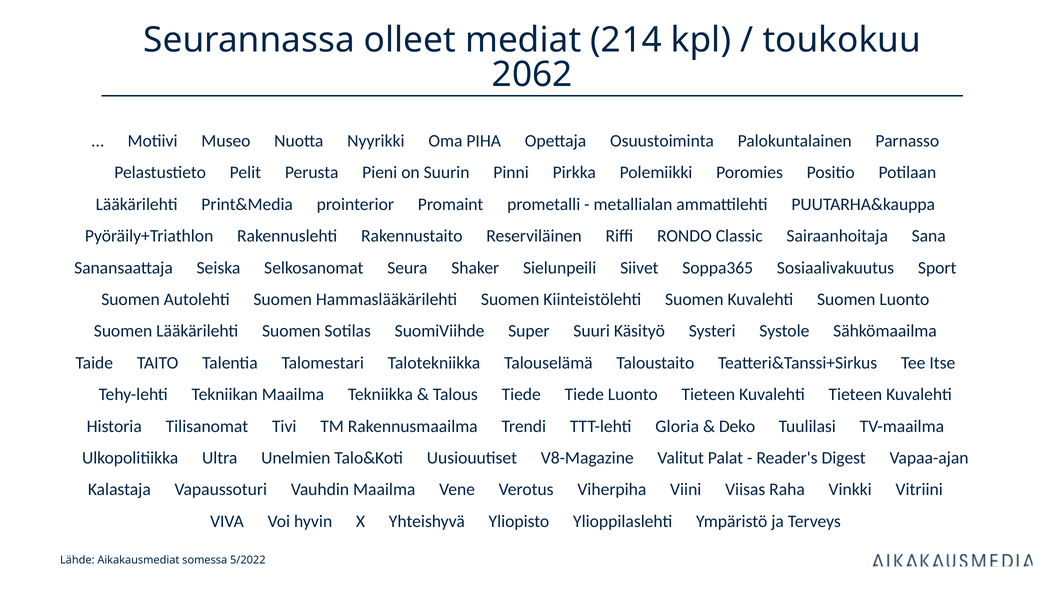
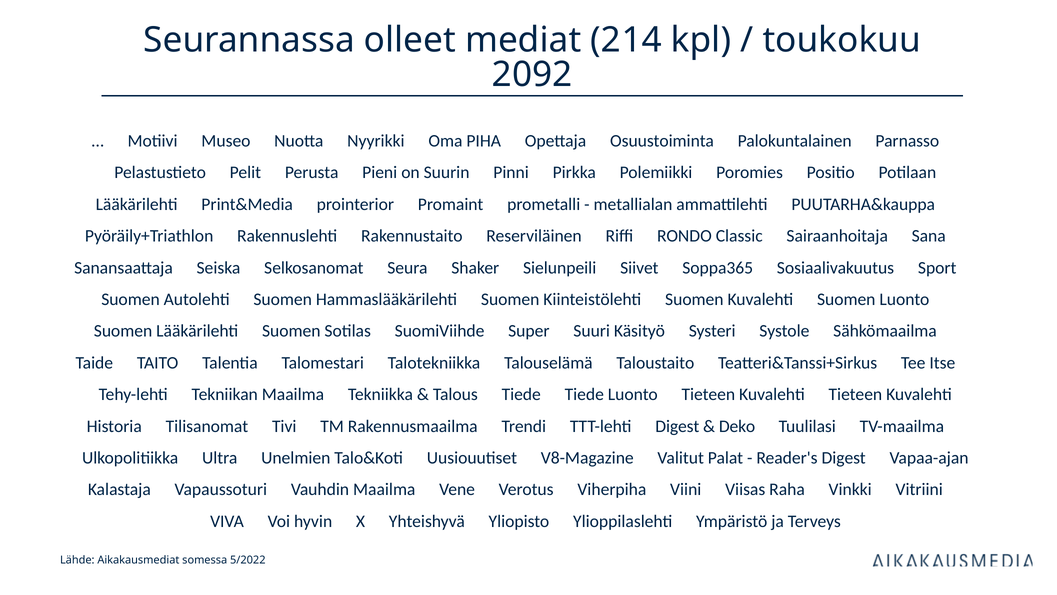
2062: 2062 -> 2092
TTT-lehti Gloria: Gloria -> Digest
